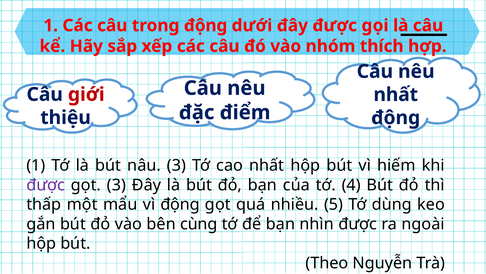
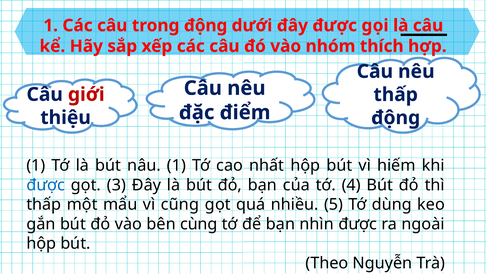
nhất at (396, 94): nhất -> thấp
nâu 3: 3 -> 1
được at (46, 185) colour: purple -> blue
vì động: động -> cũng
